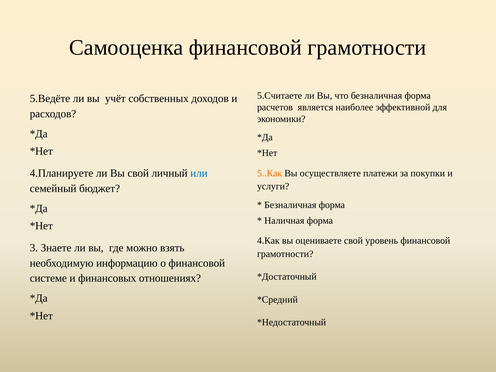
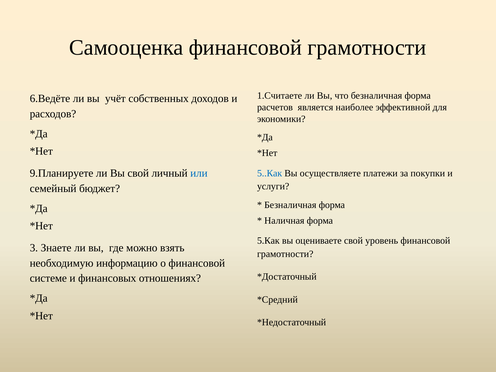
5.Считаете: 5.Считаете -> 1.Считаете
5.Ведёте: 5.Ведёте -> 6.Ведёте
4.Планируете: 4.Планируете -> 9.Планируете
5..Как colour: orange -> blue
4.Как: 4.Как -> 5.Как
